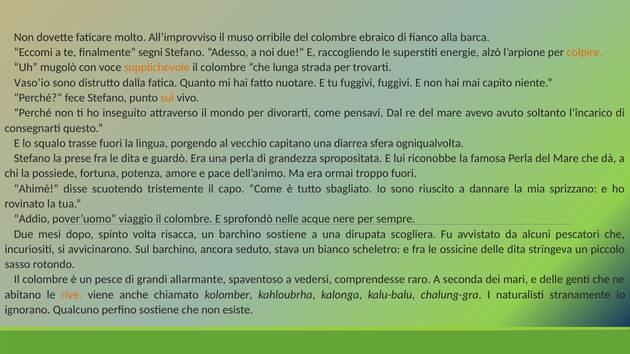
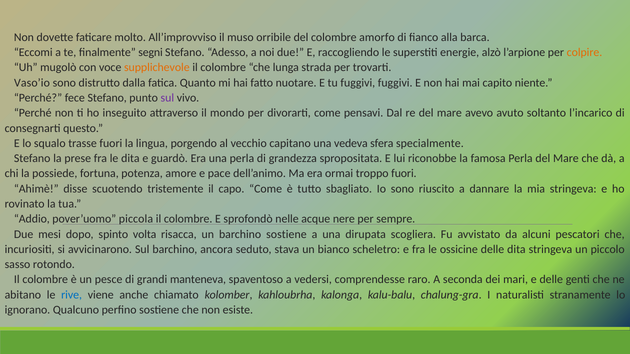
ebraico: ebraico -> amorfo
sul at (167, 98) colour: orange -> purple
diarrea: diarrea -> vedeva
ogniqualvolta: ogniqualvolta -> specialmente
mia sprizzano: sprizzano -> stringeva
viaggio: viaggio -> piccola
allarmante: allarmante -> manteneva
rive colour: orange -> blue
